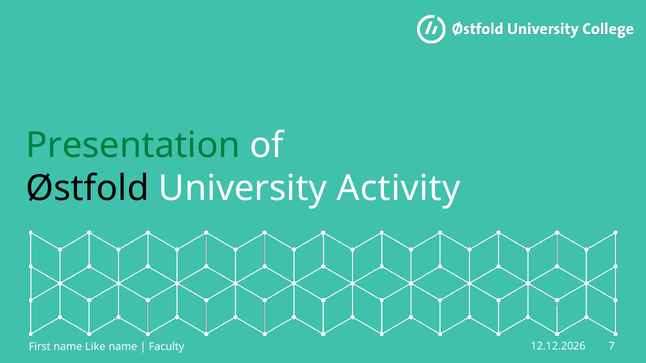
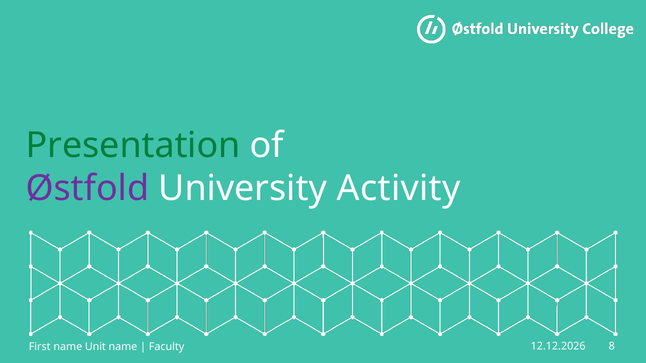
Østfold colour: black -> purple
Like: Like -> Unit
7: 7 -> 8
